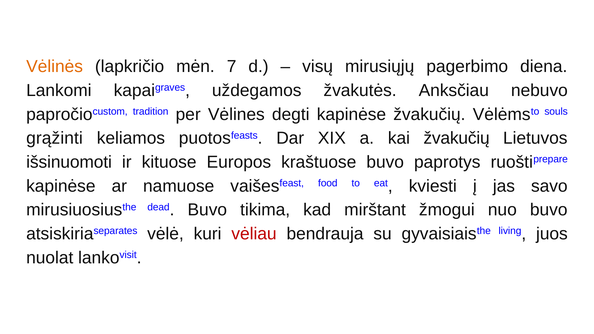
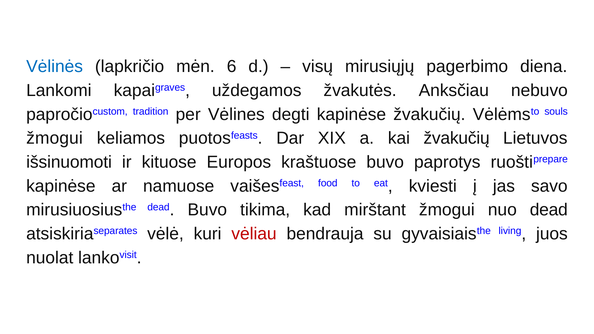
Vėlinės colour: orange -> blue
7: 7 -> 6
grąžinti at (55, 138): grąžinti -> žmogui
nuo buvo: buvo -> dead
